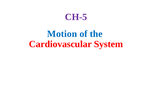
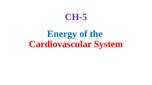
Motion: Motion -> Energy
